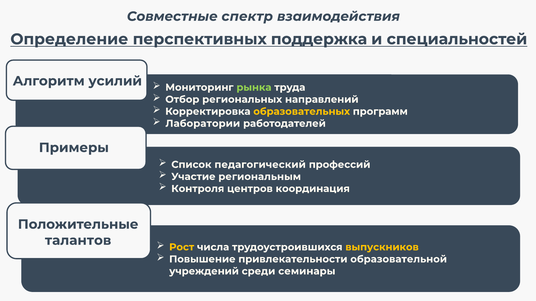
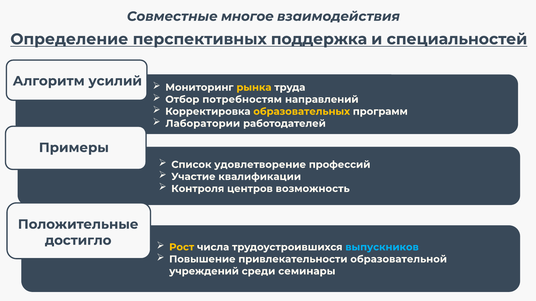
спектр: спектр -> многое
рынка colour: light green -> yellow
региональных: региональных -> потребностям
педагогический: педагогический -> удовлетворение
региональным: региональным -> квалификации
координация: координация -> возможность
талантов: талантов -> достигло
выпускников colour: yellow -> light blue
